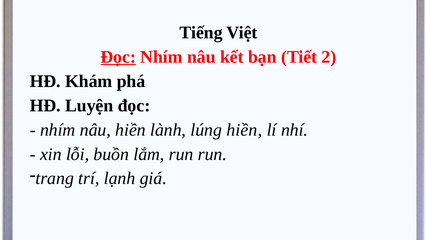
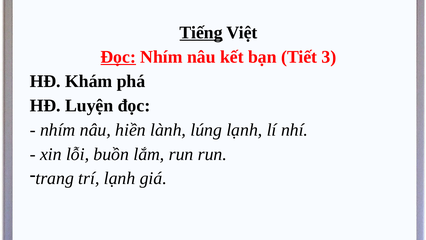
Tiếng underline: none -> present
2: 2 -> 3
lúng hiền: hiền -> lạnh
